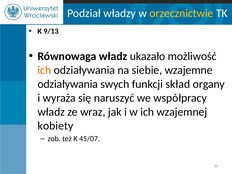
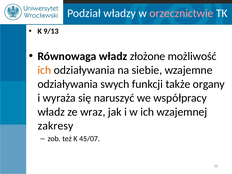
orzecznictwie colour: yellow -> pink
ukazało: ukazało -> złożone
skład: skład -> także
kobiety: kobiety -> zakresy
